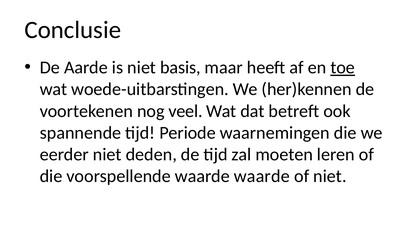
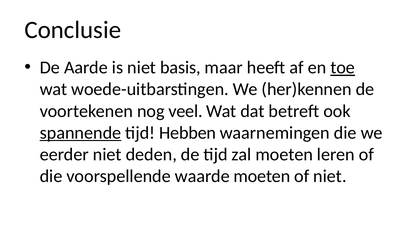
spannende underline: none -> present
Periode: Periode -> Hebben
waarde waarde: waarde -> moeten
